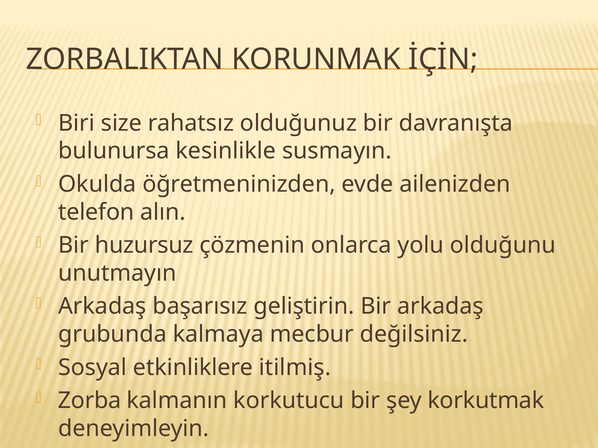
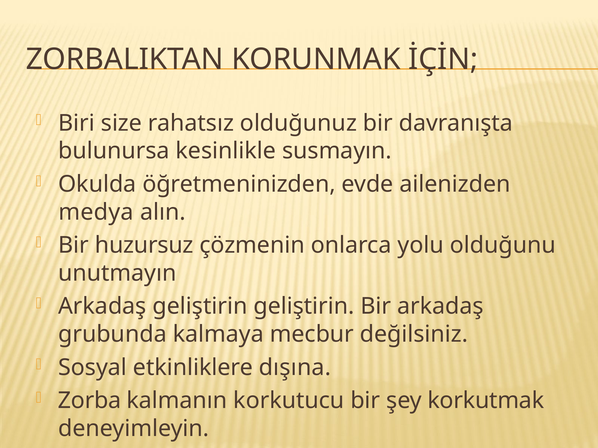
telefon: telefon -> medya
Arkadaş başarısız: başarısız -> geliştirin
itilmiş: itilmiş -> dışına
